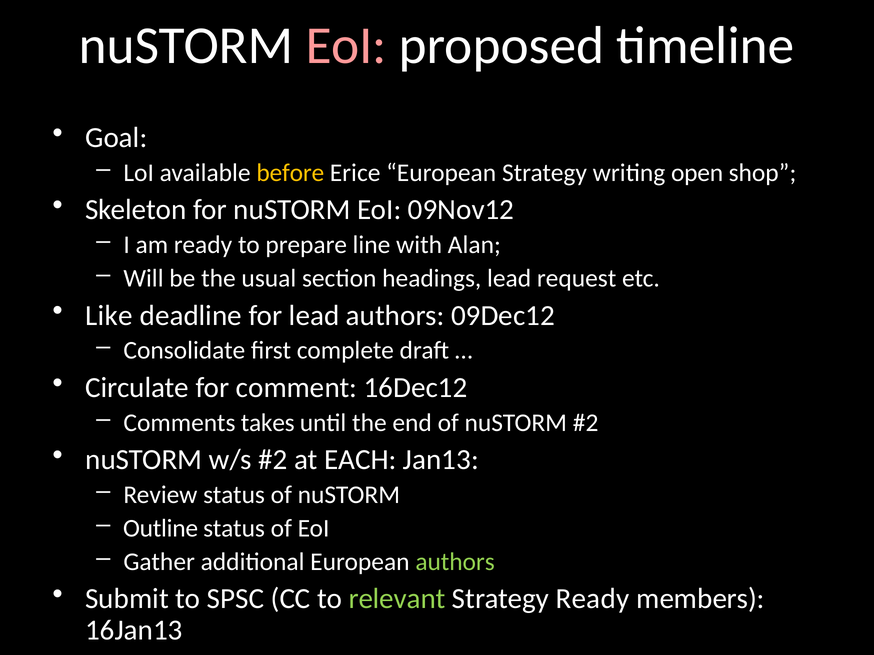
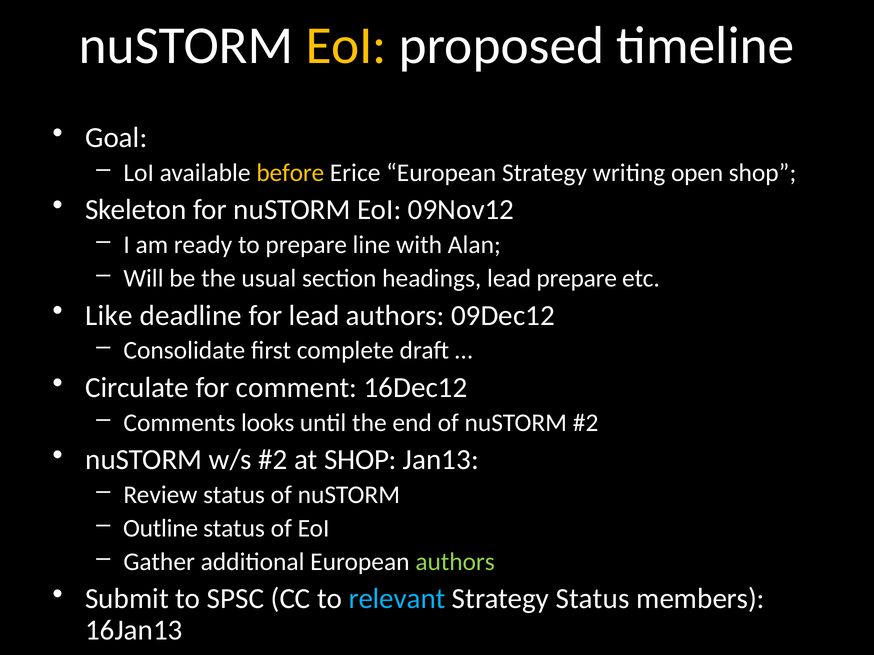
EoI at (346, 46) colour: pink -> yellow
lead request: request -> prepare
takes: takes -> looks
at EACH: EACH -> SHOP
relevant colour: light green -> light blue
Strategy Ready: Ready -> Status
